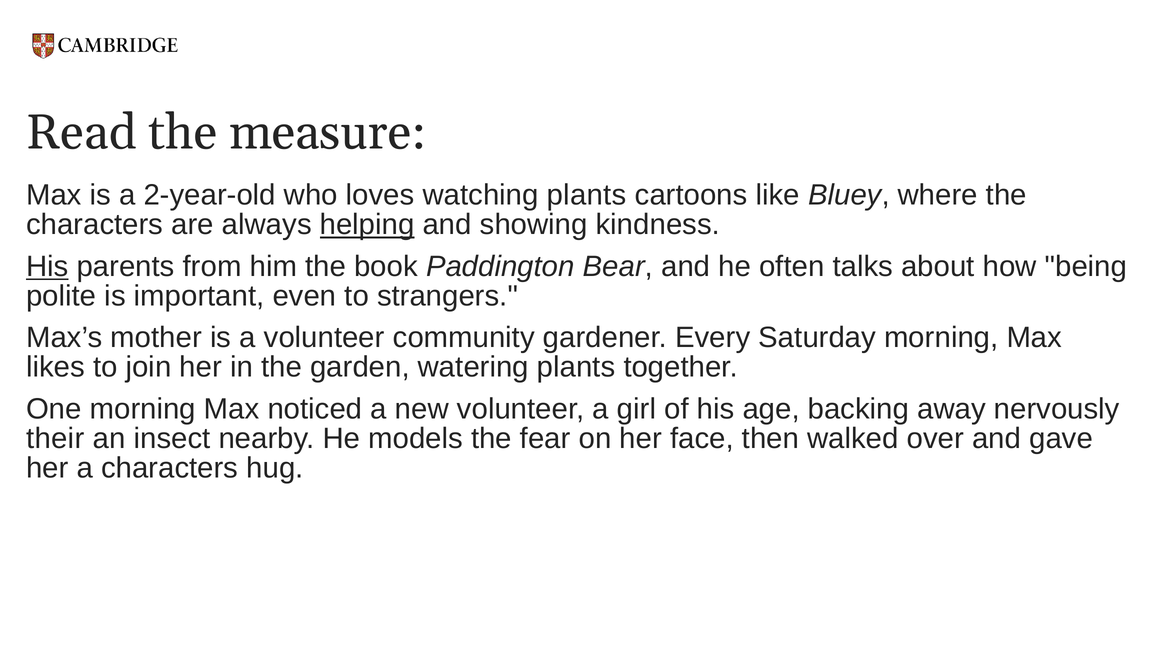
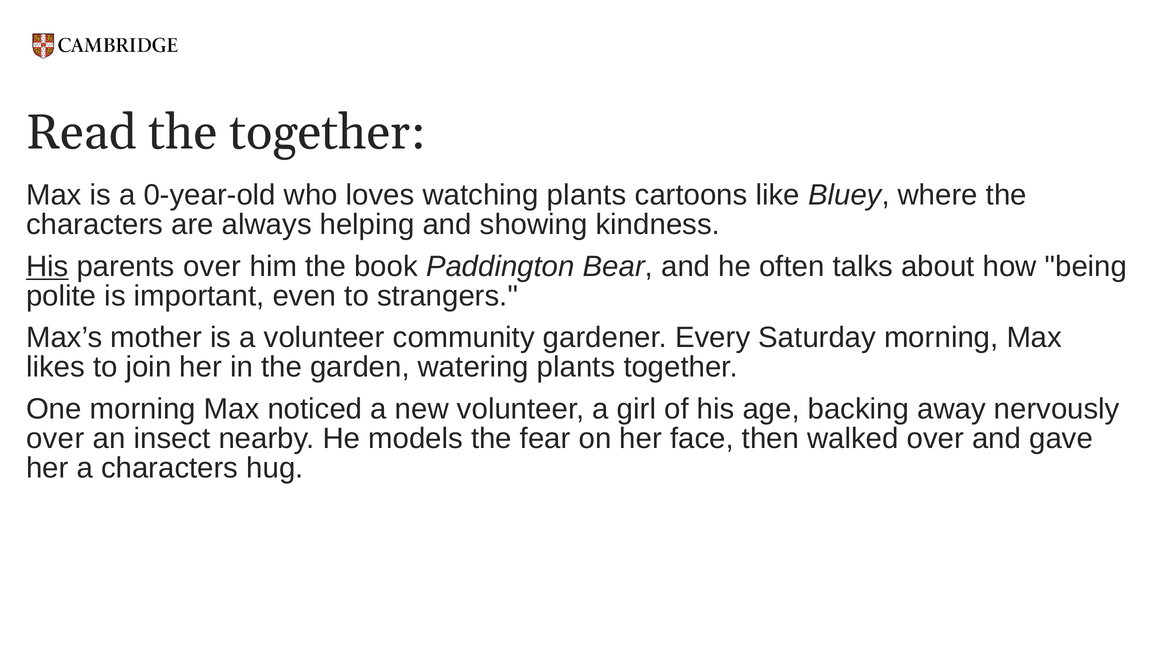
the measure: measure -> together
2-year-old: 2-year-old -> 0-year-old
helping underline: present -> none
parents from: from -> over
their at (55, 438): their -> over
